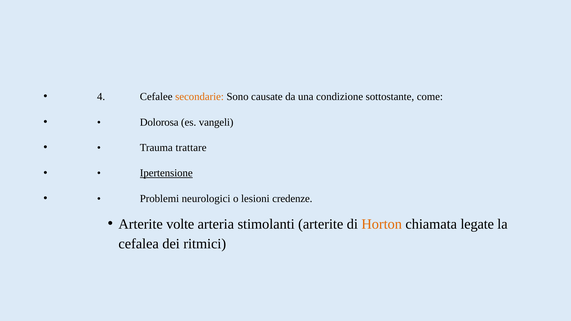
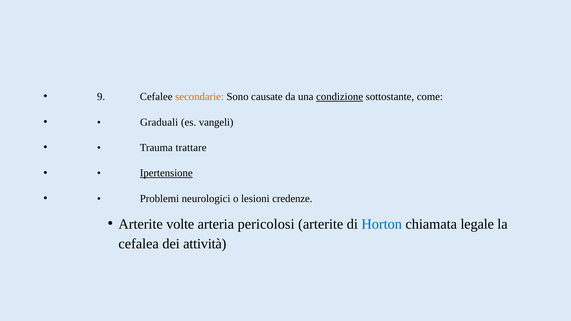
4: 4 -> 9
condizione underline: none -> present
Dolorosa: Dolorosa -> Graduali
stimolanti: stimolanti -> pericolosi
Horton colour: orange -> blue
legate: legate -> legale
ritmici: ritmici -> attività
